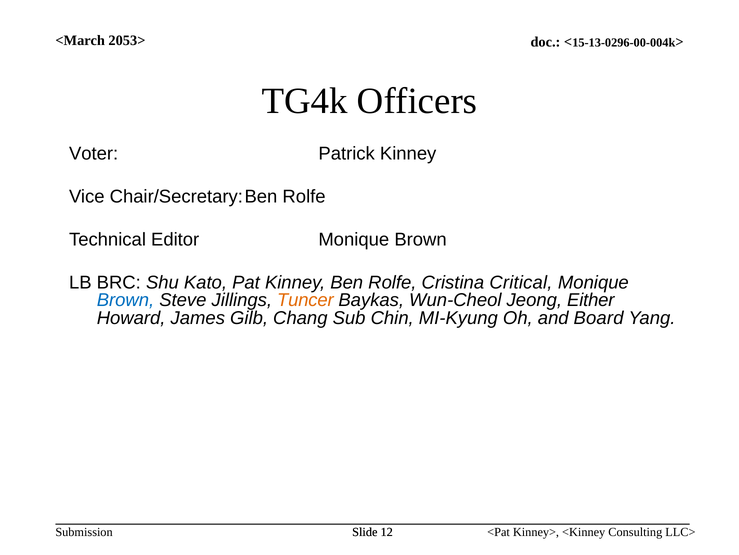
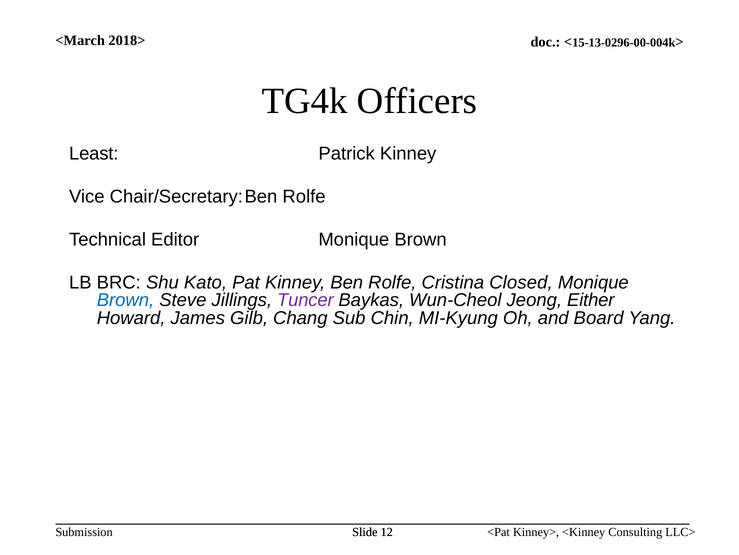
2053>: 2053> -> 2018>
Voter: Voter -> Least
Critical: Critical -> Closed
Tuncer colour: orange -> purple
